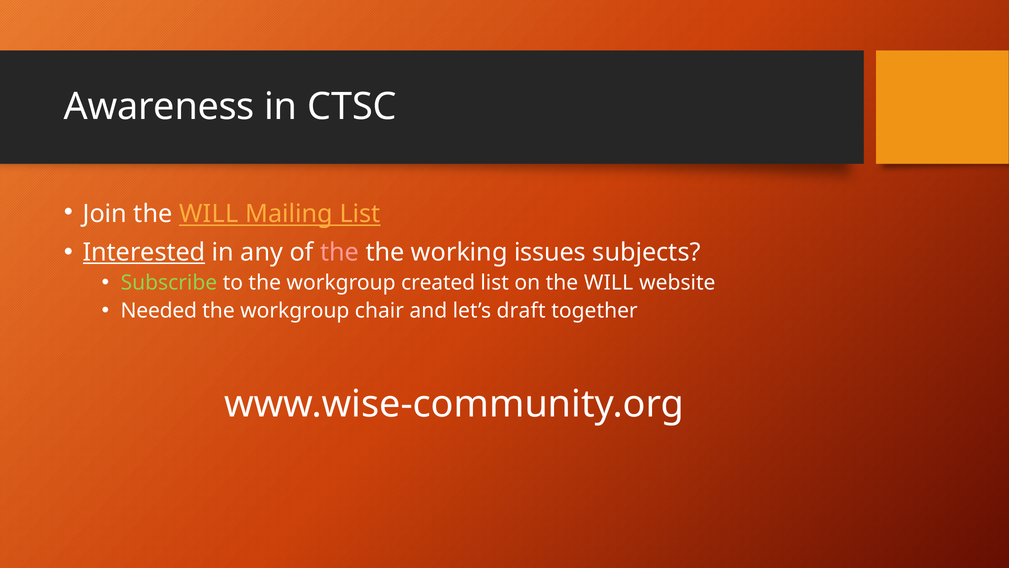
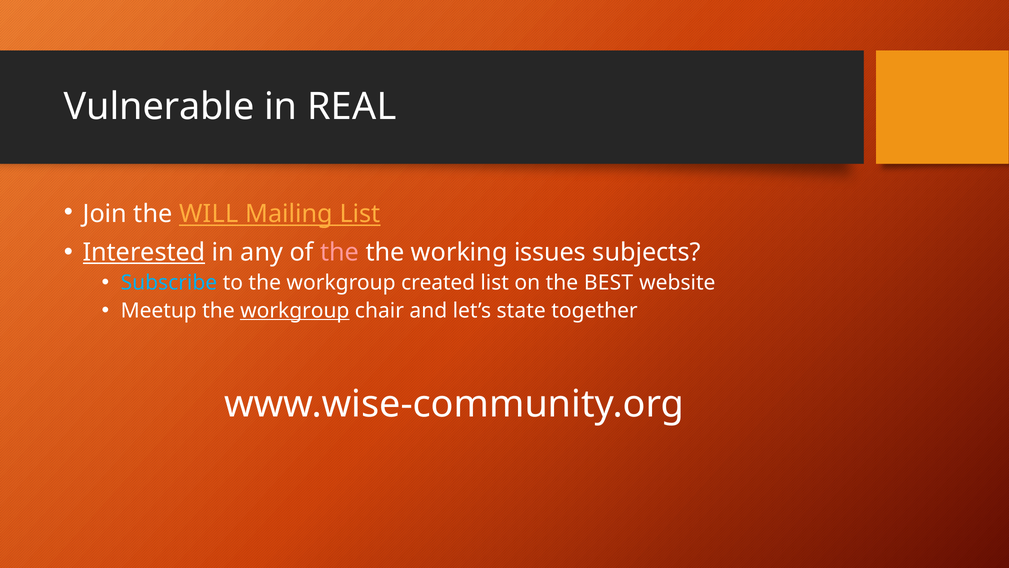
Awareness: Awareness -> Vulnerable
CTSC: CTSC -> REAL
Subscribe colour: light green -> light blue
on the WILL: WILL -> BEST
Needed: Needed -> Meetup
workgroup at (295, 310) underline: none -> present
draft: draft -> state
